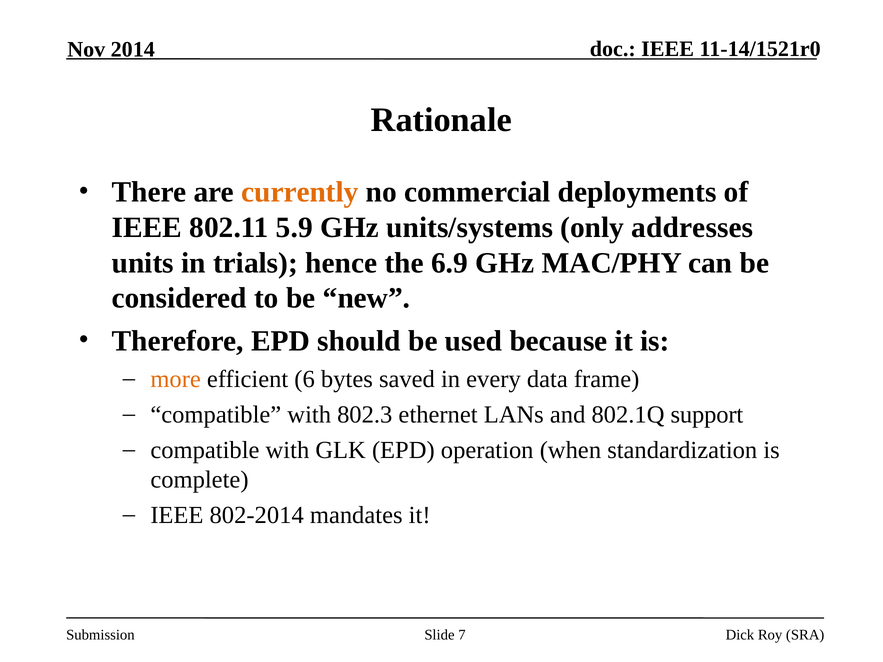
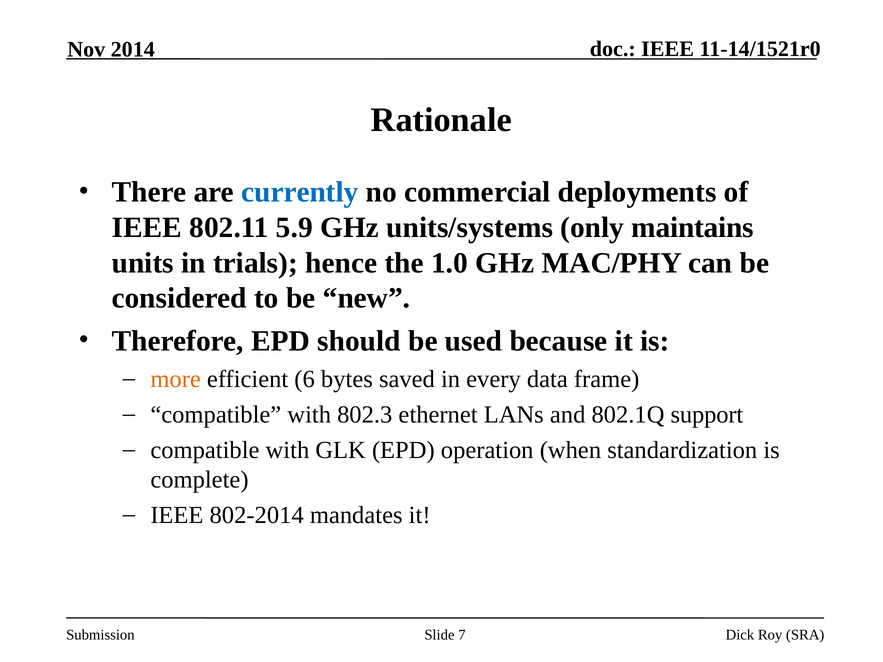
currently colour: orange -> blue
addresses: addresses -> maintains
6.9: 6.9 -> 1.0
